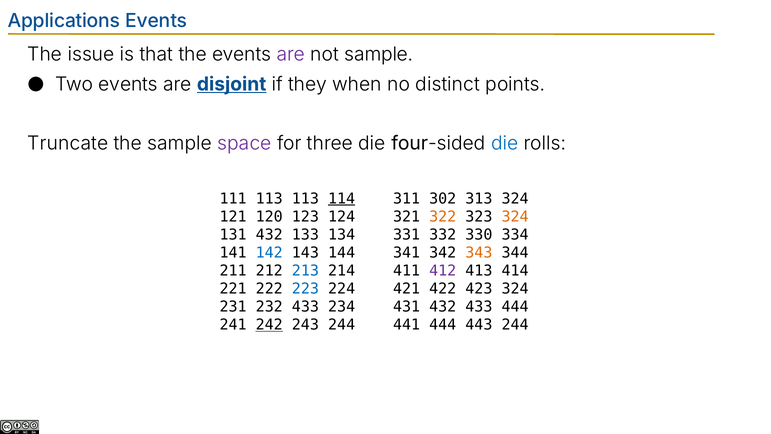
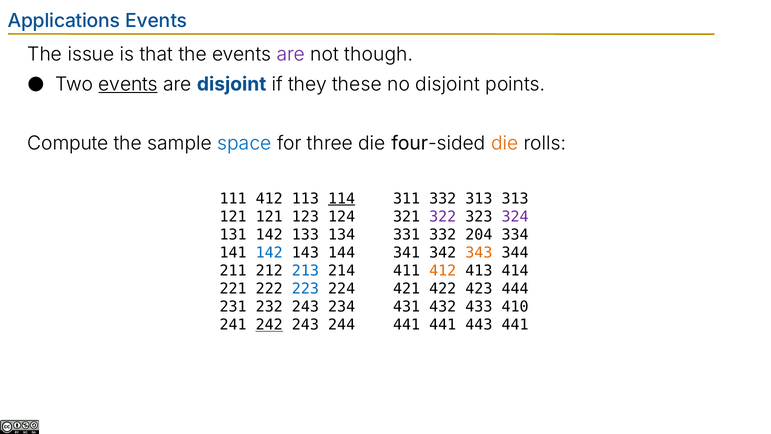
not sample: sample -> though
events at (128, 84) underline: none -> present
disjoint at (232, 84) underline: present -> none
when: when -> these
no distinct: distinct -> disjoint
Truncate: Truncate -> Compute
space colour: purple -> blue
die at (505, 143) colour: blue -> orange
111 113: 113 -> 412
311 302: 302 -> 332
313 324: 324 -> 313
121 120: 120 -> 121
322 colour: orange -> purple
324 at (515, 217) colour: orange -> purple
131 432: 432 -> 142
330: 330 -> 204
412 at (443, 271) colour: purple -> orange
423 324: 324 -> 444
232 433: 433 -> 243
433 444: 444 -> 410
441 444: 444 -> 441
443 244: 244 -> 441
